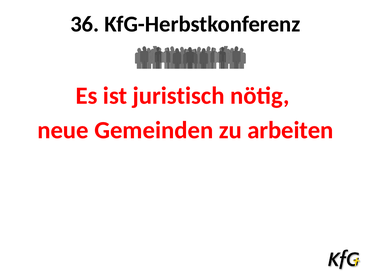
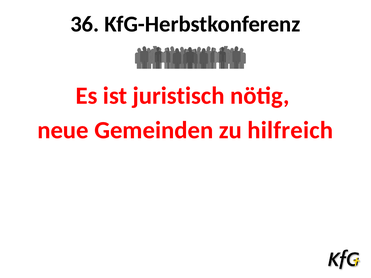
arbeiten: arbeiten -> hilfreich
